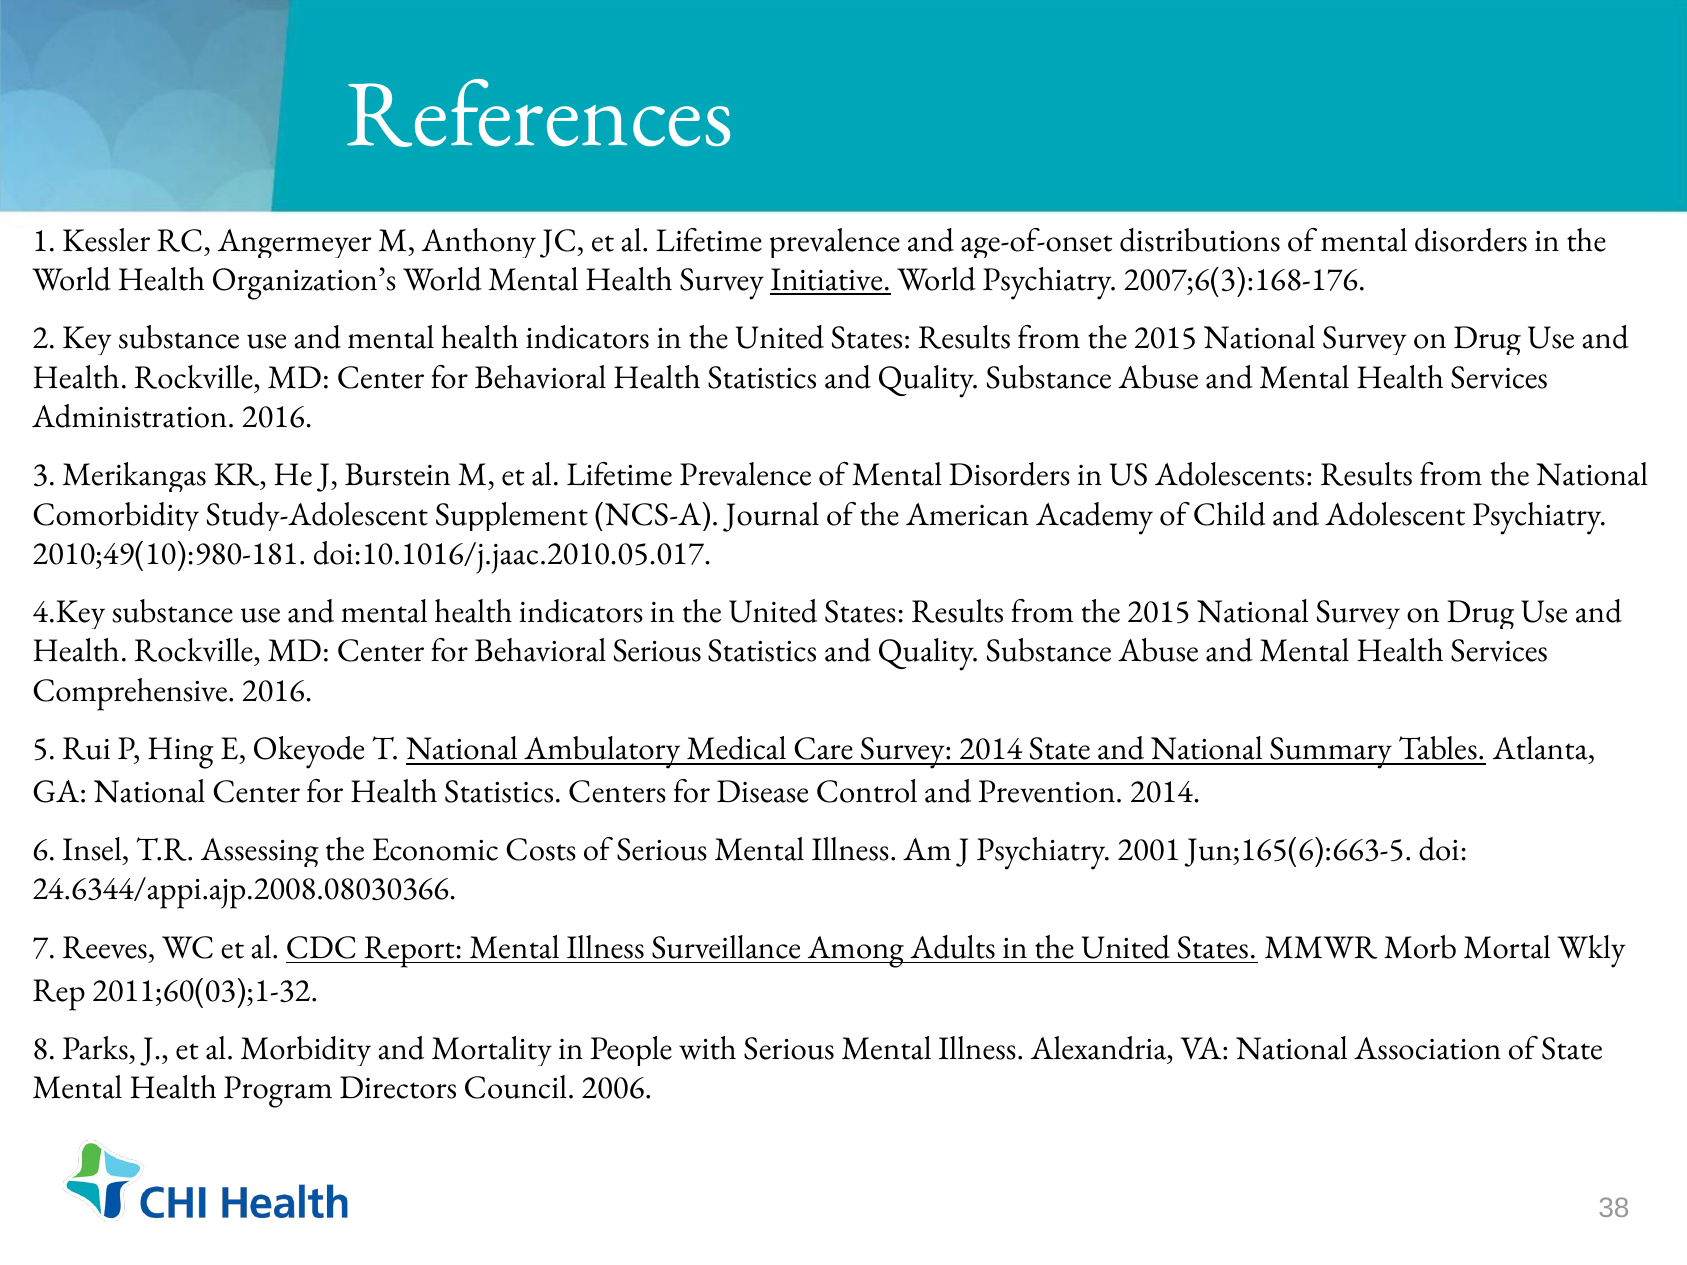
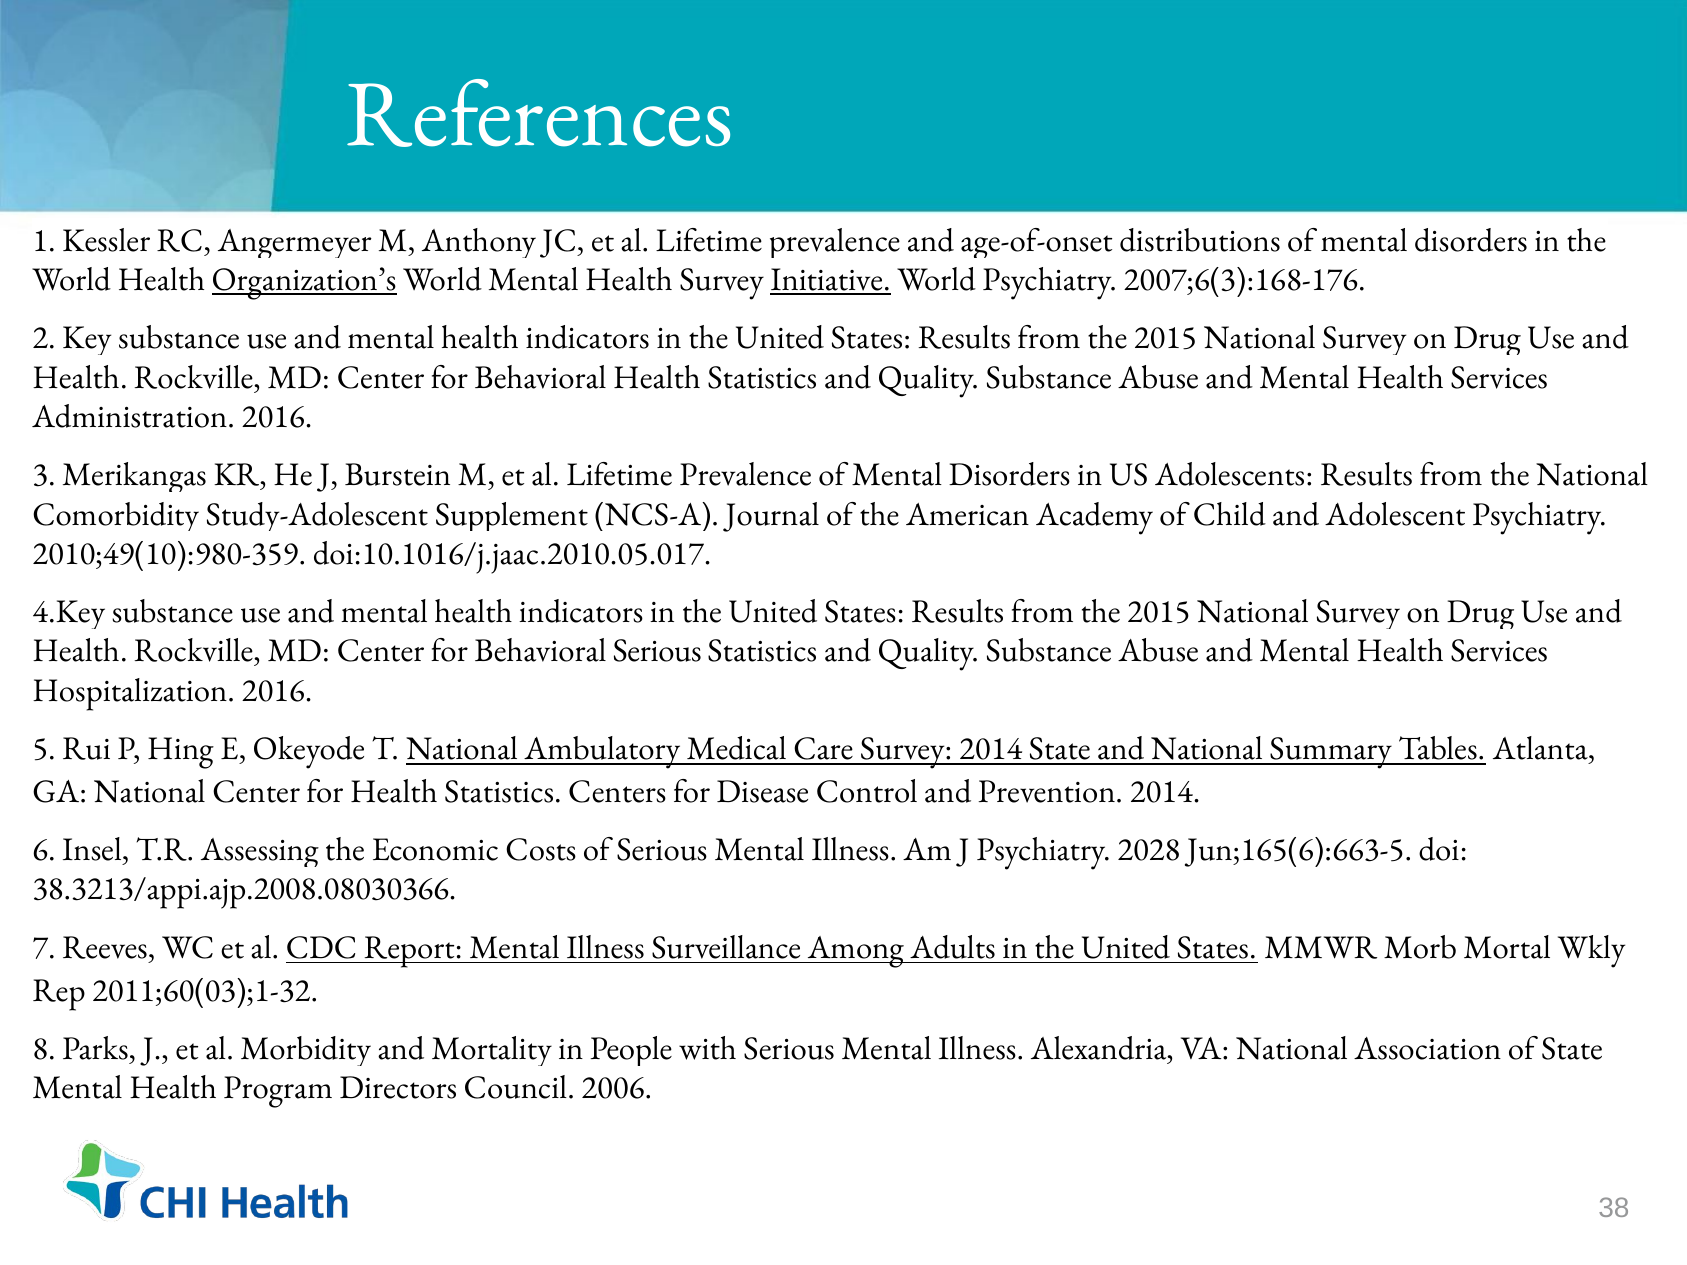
Organization’s underline: none -> present
2010;49(10):980-181: 2010;49(10):980-181 -> 2010;49(10):980-359
Comprehensive: Comprehensive -> Hospitalization
2001: 2001 -> 2028
24.6344/appi.ajp.2008.08030366: 24.6344/appi.ajp.2008.08030366 -> 38.3213/appi.ajp.2008.08030366
